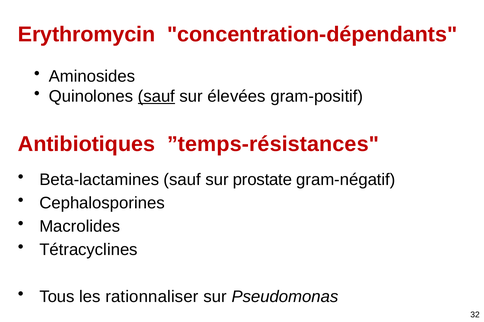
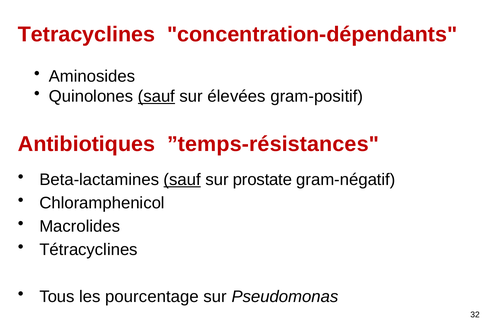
Erythromycin: Erythromycin -> Tetracyclines
sauf at (182, 180) underline: none -> present
Cephalosporines: Cephalosporines -> Chloramphenicol
rationnaliser: rationnaliser -> pourcentage
